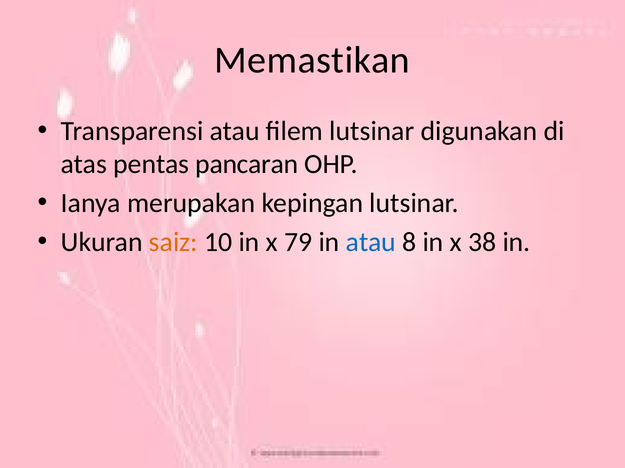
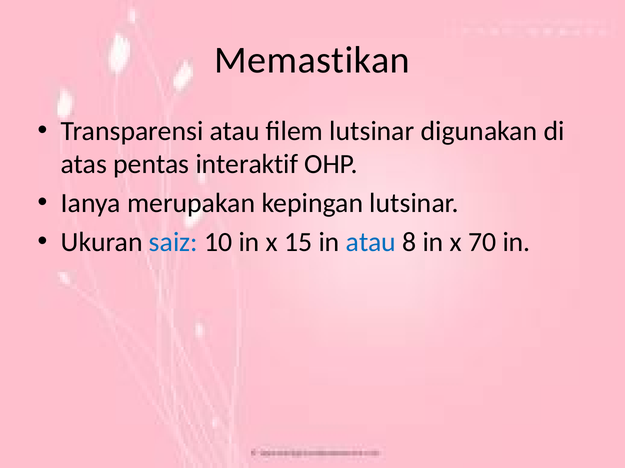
pancaran: pancaran -> interaktif
saiz colour: orange -> blue
79: 79 -> 15
38: 38 -> 70
